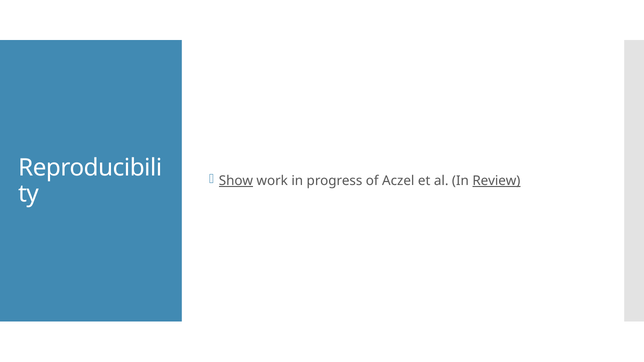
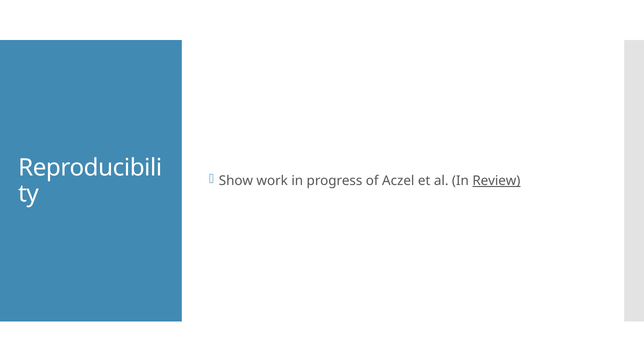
Show underline: present -> none
